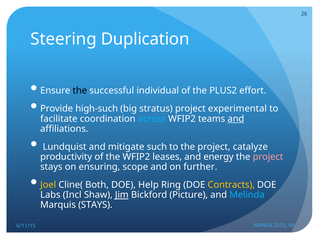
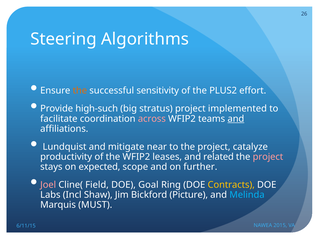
Duplication: Duplication -> Algorithms
the at (80, 91) colour: black -> orange
individual: individual -> sensitivity
experimental: experimental -> implemented
across colour: light blue -> pink
such: such -> near
energy: energy -> related
ensuring: ensuring -> expected
Joel colour: yellow -> pink
Both: Both -> Field
Help: Help -> Goal
Jim underline: present -> none
Marquis STAYS: STAYS -> MUST
